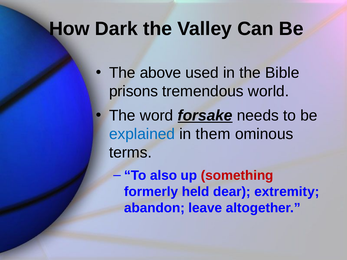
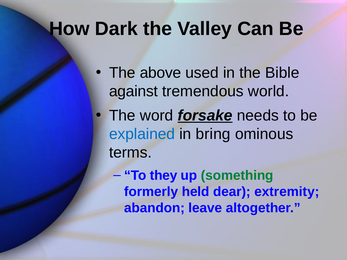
prisons: prisons -> against
them: them -> bring
also: also -> they
something colour: red -> green
